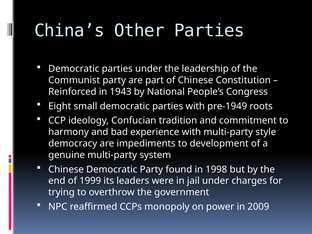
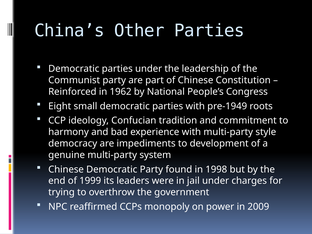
1943: 1943 -> 1962
